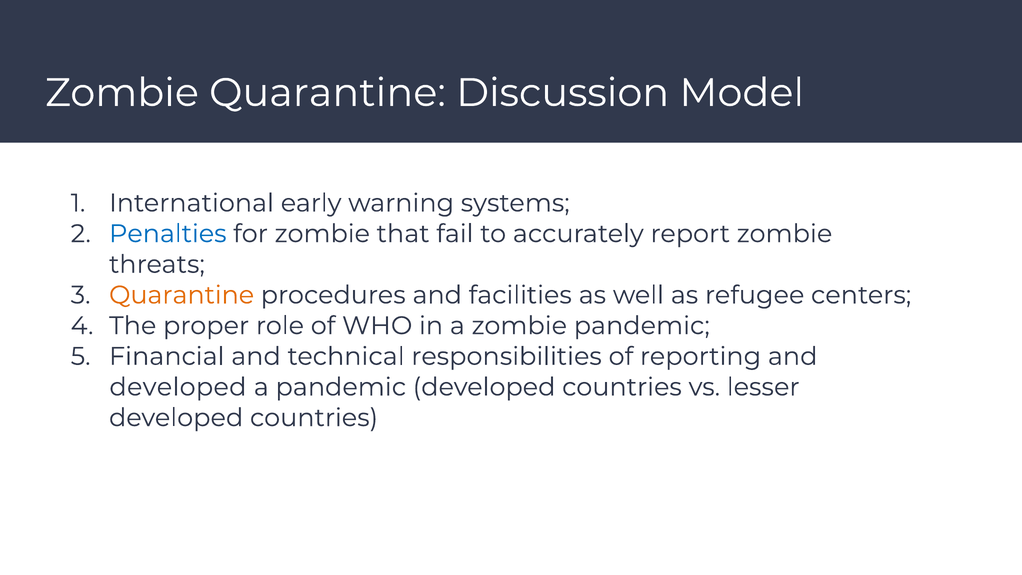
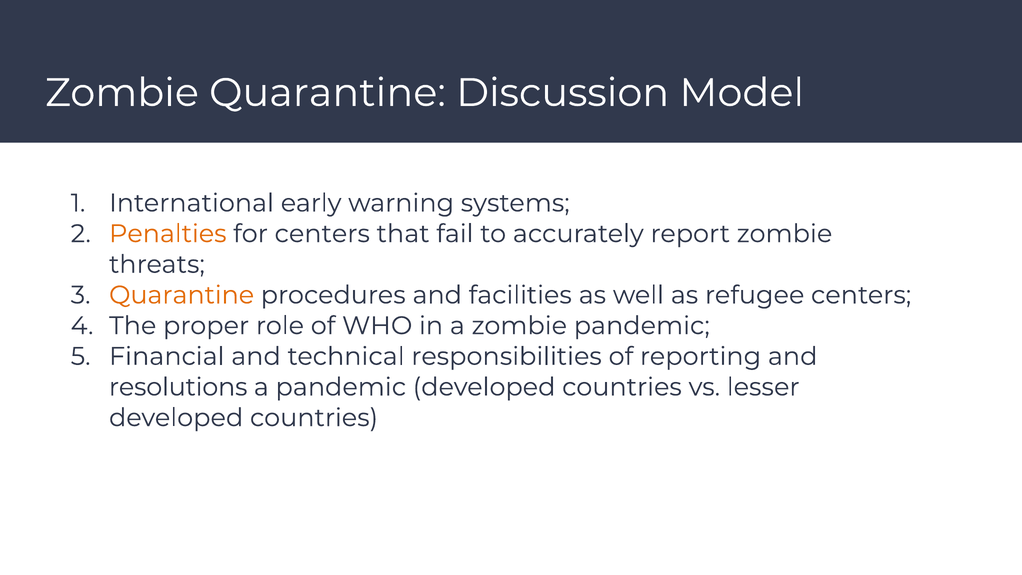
Penalties colour: blue -> orange
for zombie: zombie -> centers
developed at (178, 387): developed -> resolutions
